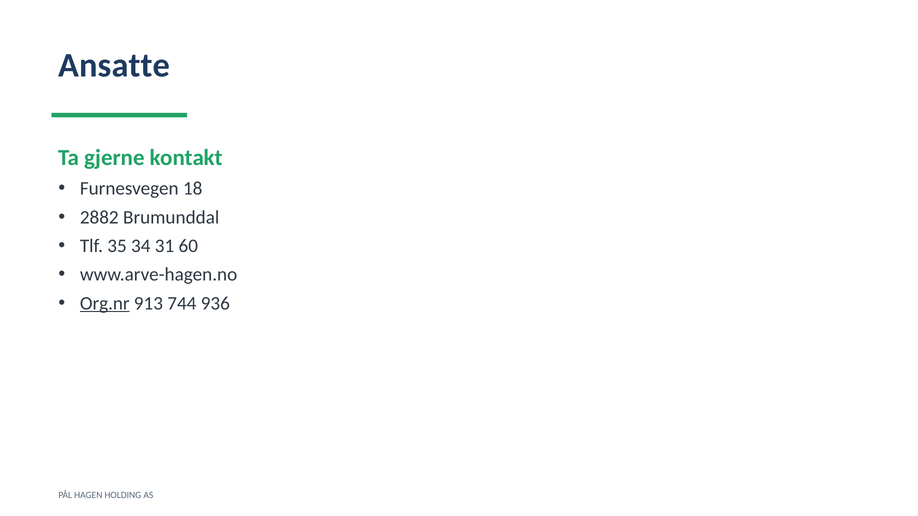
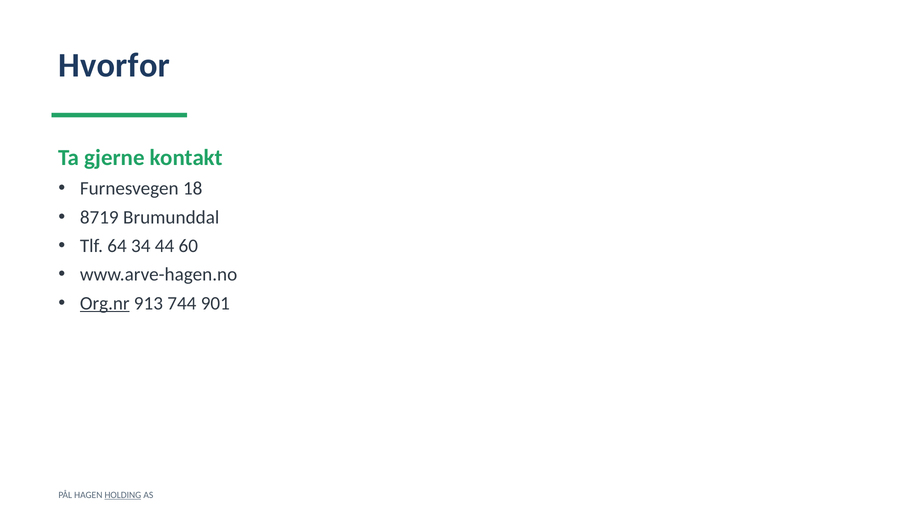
Ansatte: Ansatte -> Hvorfor
2882: 2882 -> 8719
35: 35 -> 64
31: 31 -> 44
936: 936 -> 901
HOLDING underline: none -> present
